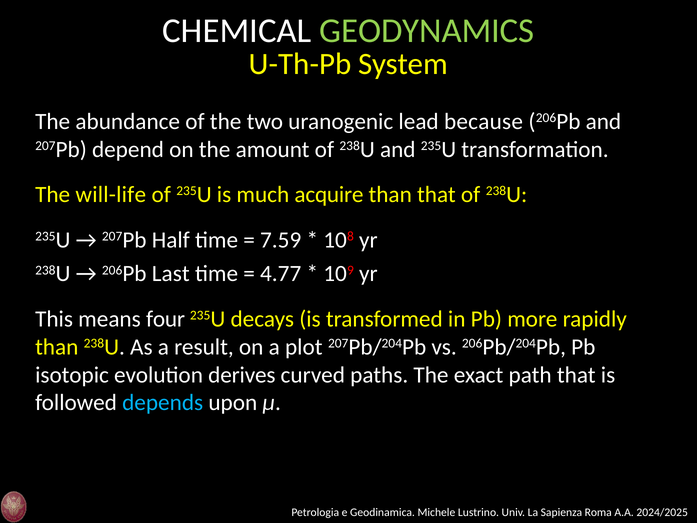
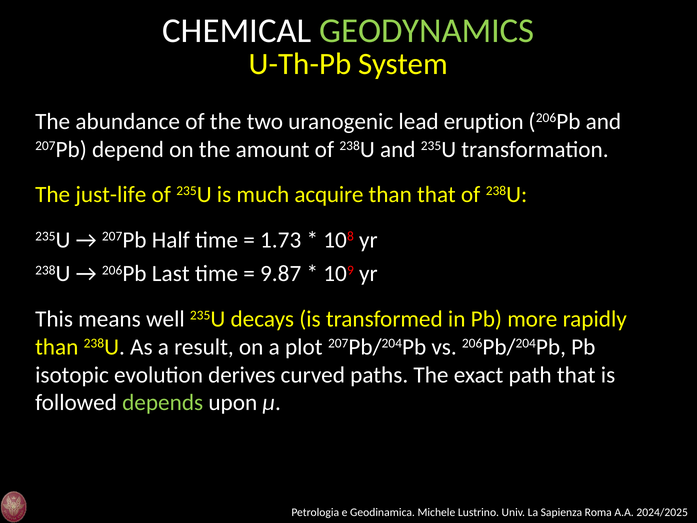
because: because -> eruption
will-life: will-life -> just-life
7.59: 7.59 -> 1.73
4.77: 4.77 -> 9.87
four: four -> well
depends colour: light blue -> light green
